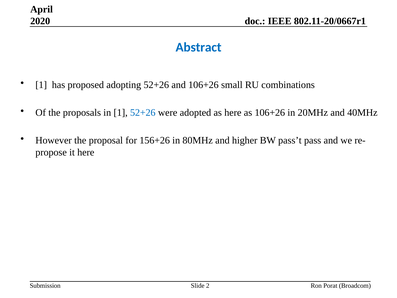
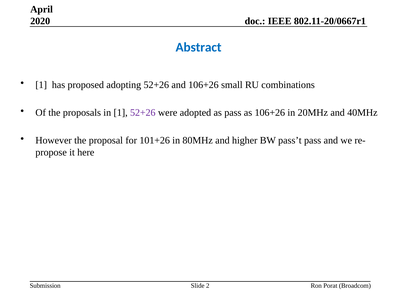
52+26 at (143, 113) colour: blue -> purple
as here: here -> pass
156+26: 156+26 -> 101+26
